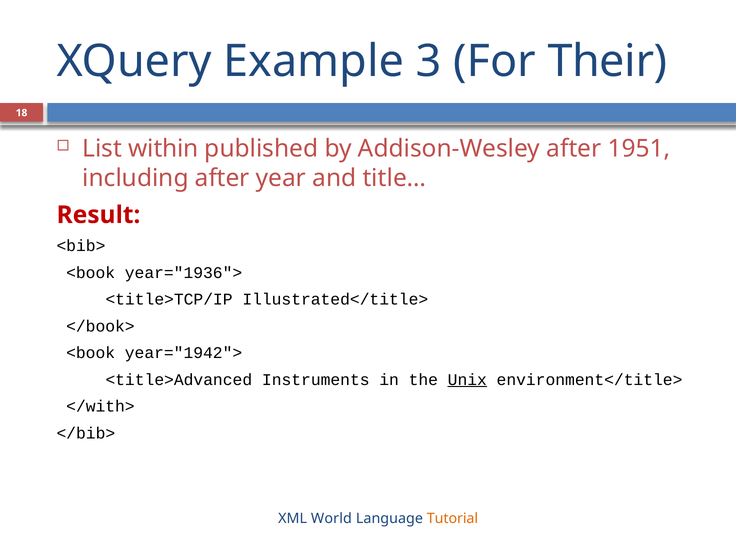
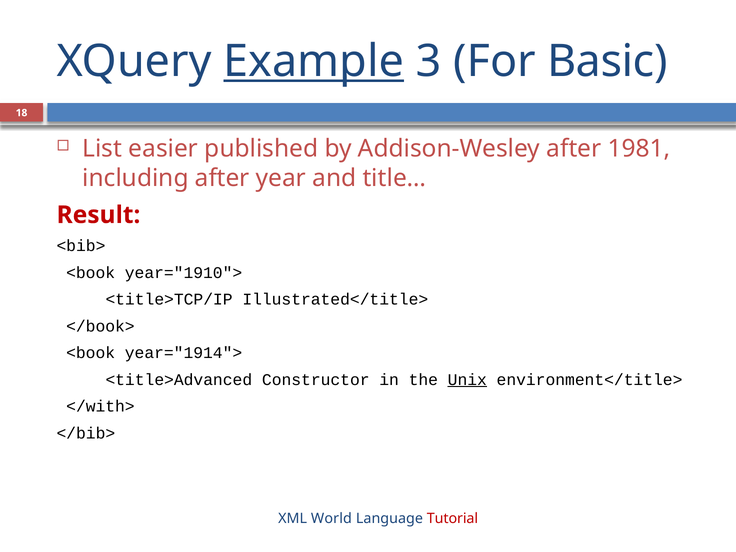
Example underline: none -> present
Their: Their -> Basic
within: within -> easier
1951: 1951 -> 1981
year="1936">: year="1936"> -> year="1910">
year="1942">: year="1942"> -> year="1914">
Instruments: Instruments -> Constructor
Tutorial colour: orange -> red
